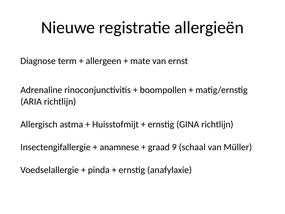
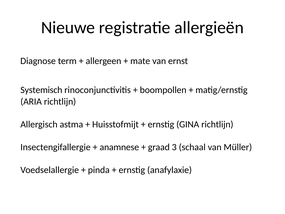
Adrenaline: Adrenaline -> Systemisch
9: 9 -> 3
